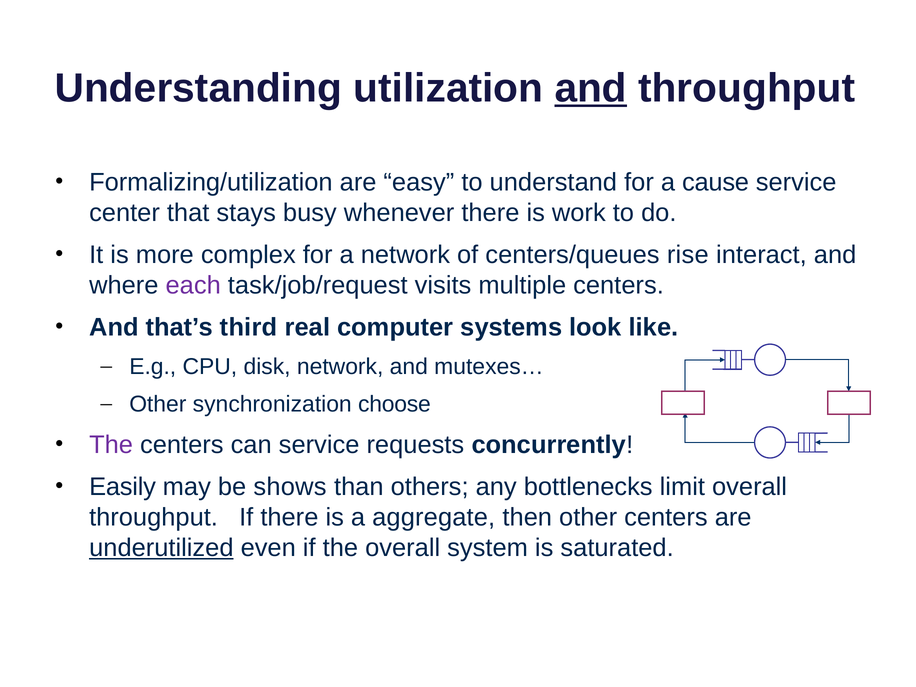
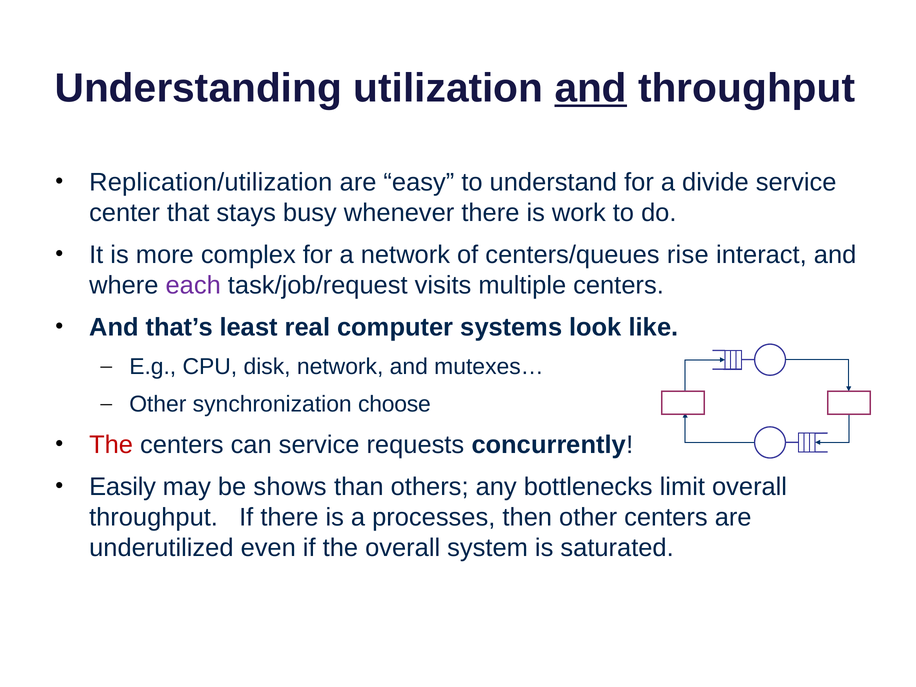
Formalizing/utilization: Formalizing/utilization -> Replication/utilization
cause: cause -> divide
third: third -> least
The at (111, 445) colour: purple -> red
aggregate: aggregate -> processes
underutilized underline: present -> none
